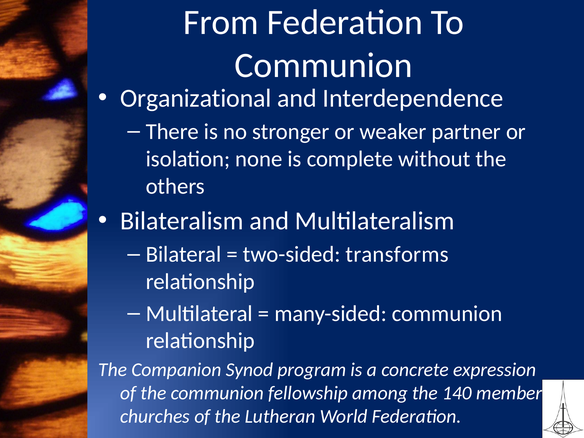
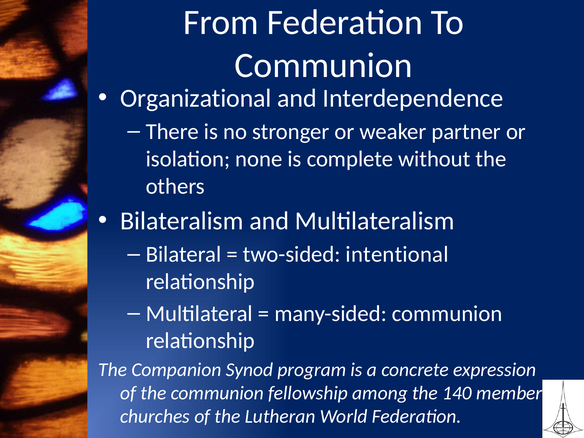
transforms: transforms -> intentional
